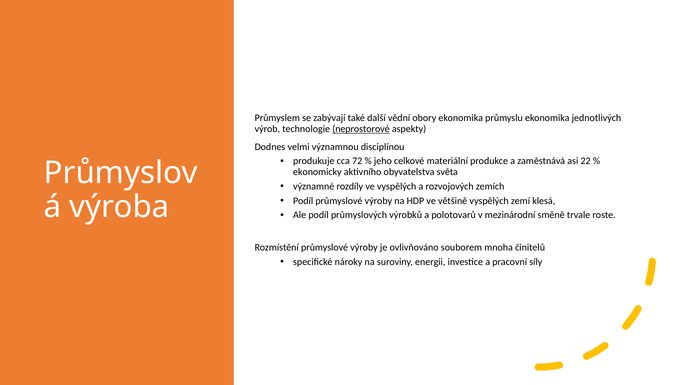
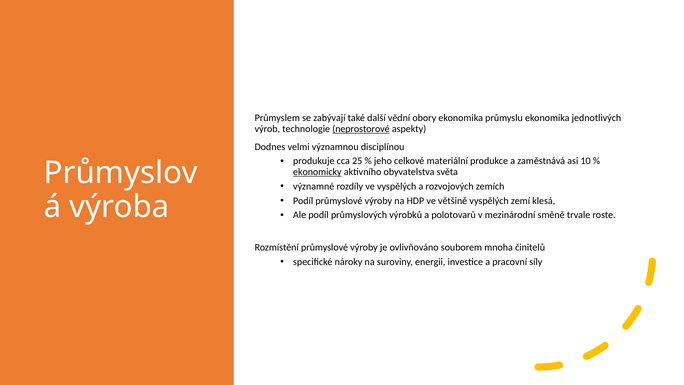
72: 72 -> 25
22: 22 -> 10
ekonomicky underline: none -> present
